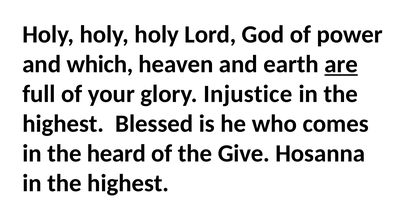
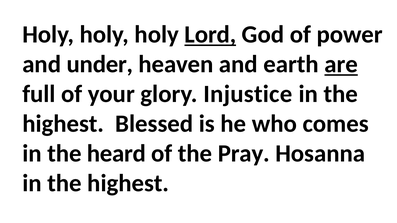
Lord underline: none -> present
which: which -> under
Give: Give -> Pray
